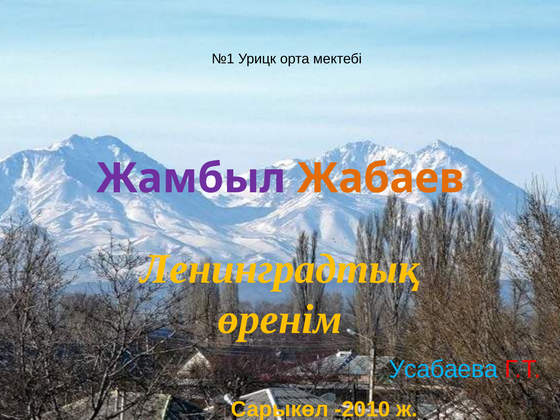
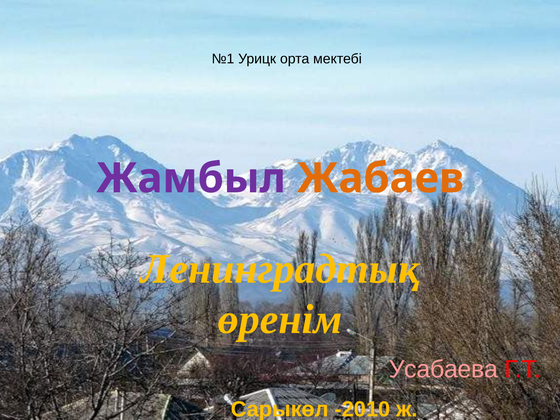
Усабаева colour: light blue -> pink
